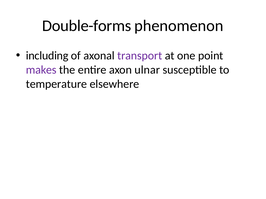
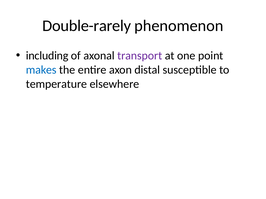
Double-forms: Double-forms -> Double-rarely
makes colour: purple -> blue
ulnar: ulnar -> distal
